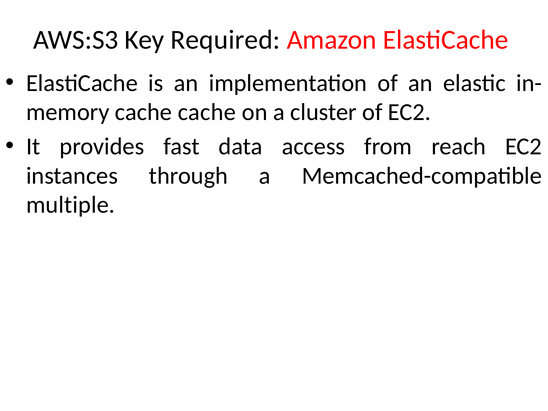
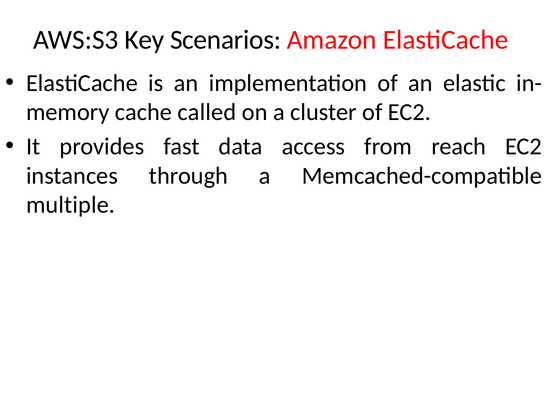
Required: Required -> Scenarios
cache cache: cache -> called
